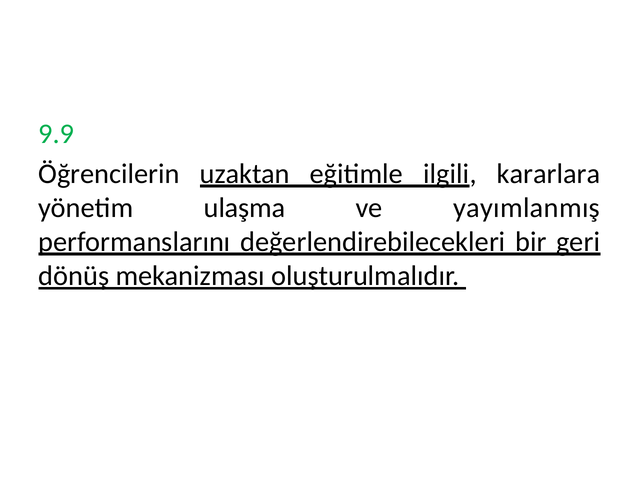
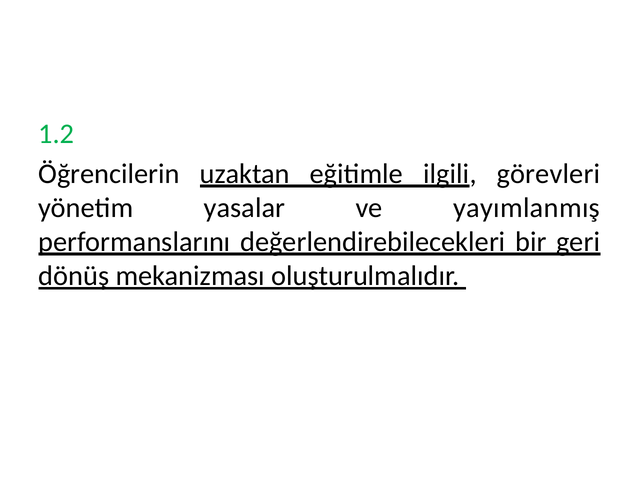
9.9: 9.9 -> 1.2
kararlara: kararlara -> görevleri
ulaşma: ulaşma -> yasalar
